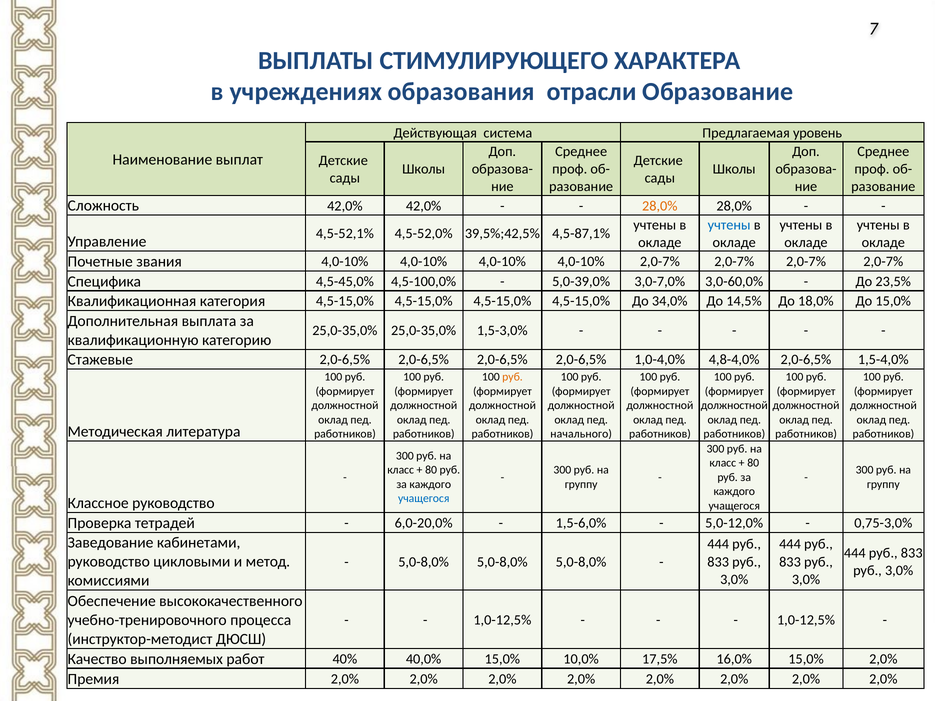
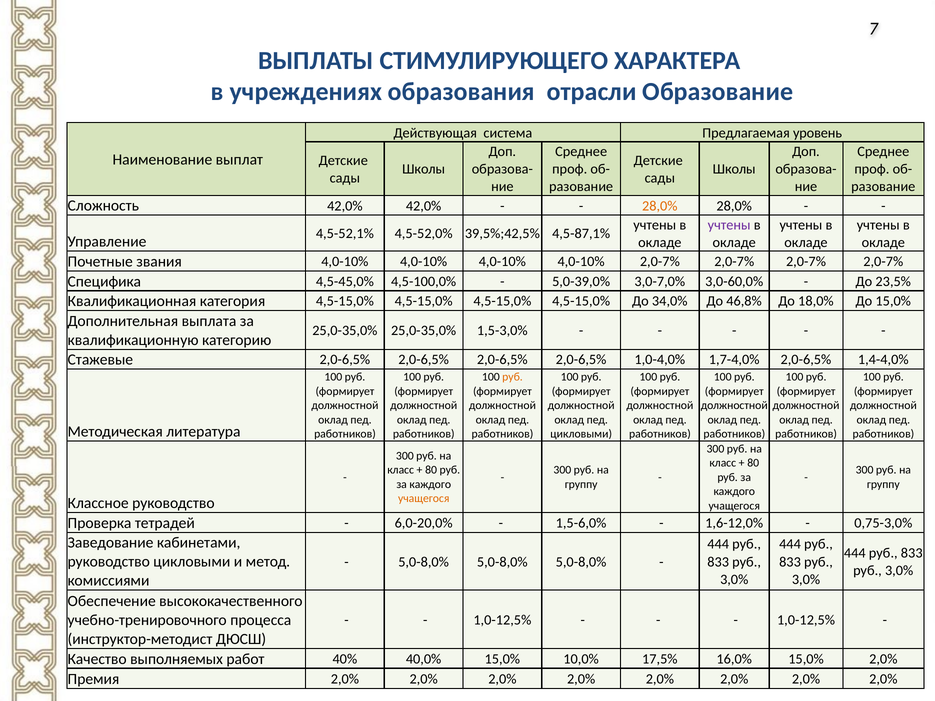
учтены at (729, 225) colour: blue -> purple
14,5%: 14,5% -> 46,8%
4,8-4,0%: 4,8-4,0% -> 1,7-4,0%
1,5-4,0%: 1,5-4,0% -> 1,4-4,0%
начального at (581, 434): начального -> цикловыми
учащегося at (424, 499) colour: blue -> orange
5,0-12,0%: 5,0-12,0% -> 1,6-12,0%
